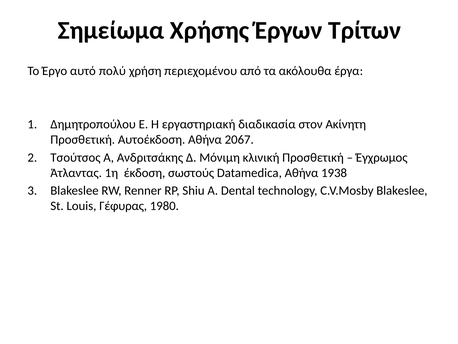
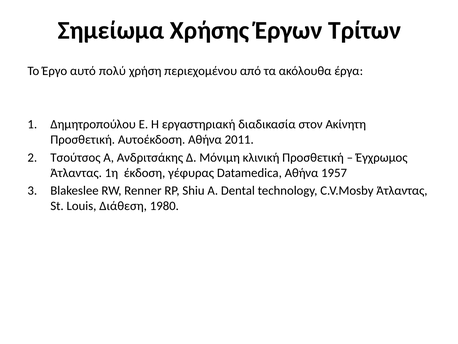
2067: 2067 -> 2011
σωστούς: σωστούς -> γέφυρας
1938: 1938 -> 1957
C.V.Mosby Blakeslee: Blakeslee -> Άτλαντας
Γέφυρας: Γέφυρας -> Διάθεση
